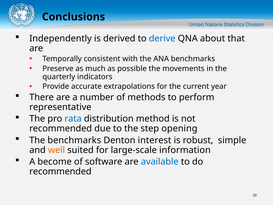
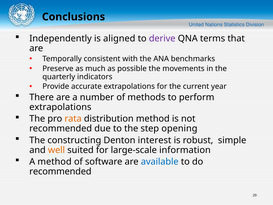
derived: derived -> aligned
derive colour: blue -> purple
about: about -> terms
representative at (60, 107): representative -> extrapolations
rata colour: blue -> orange
The benchmarks: benchmarks -> constructing
A become: become -> method
